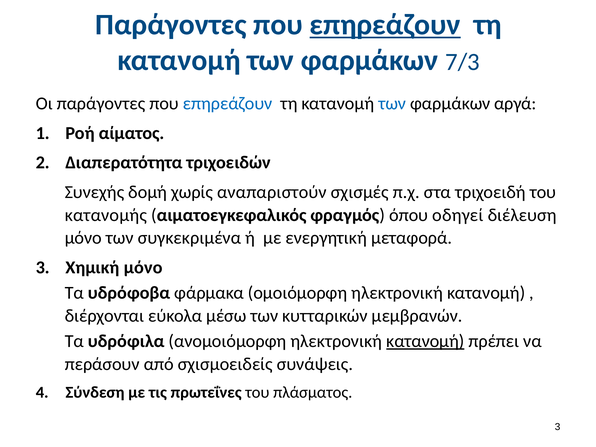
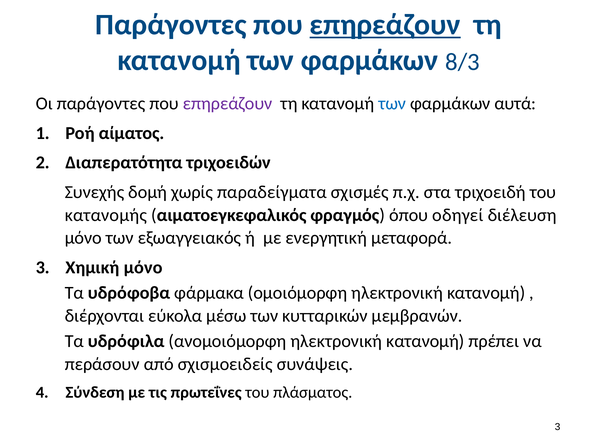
7/3: 7/3 -> 8/3
επηρεάζουν at (228, 104) colour: blue -> purple
αργά: αργά -> αυτά
αναπαριστούν: αναπαριστούν -> παραδείγματα
συγκεκριμένα: συγκεκριμένα -> εξωαγγειακός
κατανομή at (425, 341) underline: present -> none
